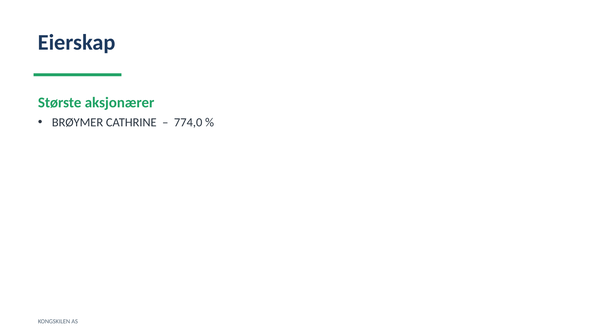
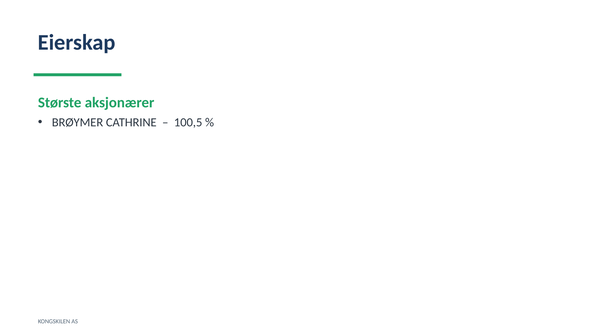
774,0: 774,0 -> 100,5
